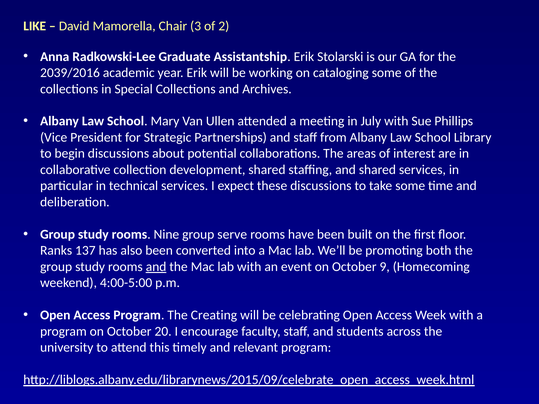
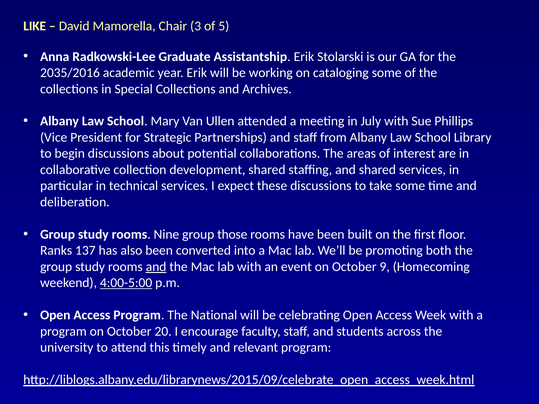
2: 2 -> 5
2039/2016: 2039/2016 -> 2035/2016
serve: serve -> those
4:00-5:00 underline: none -> present
Creating: Creating -> National
